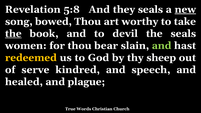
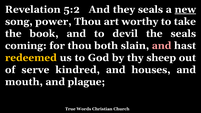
5:8: 5:8 -> 5:2
bowed: bowed -> power
the at (13, 34) underline: present -> none
women: women -> coming
bear: bear -> both
and at (162, 46) colour: light green -> pink
speech: speech -> houses
healed: healed -> mouth
